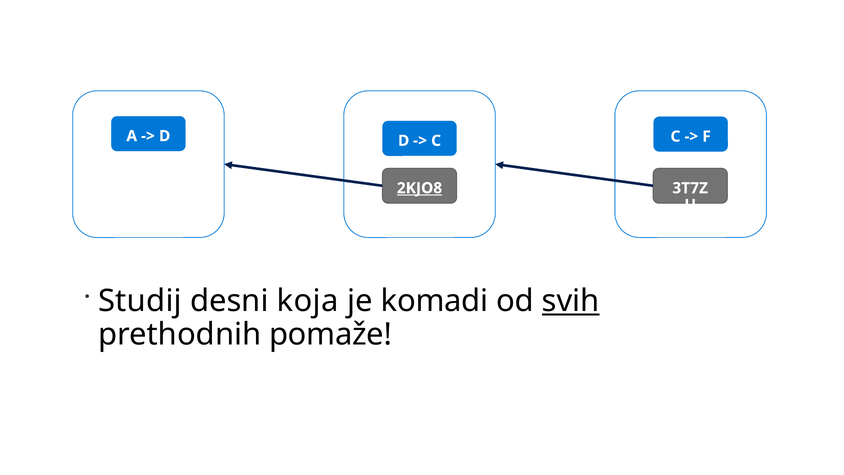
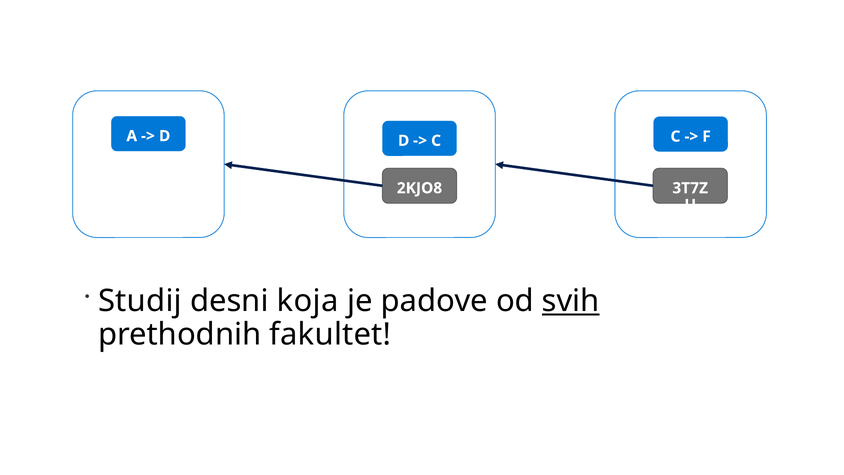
2KJO8 underline: present -> none
komadi: komadi -> padove
pomaže: pomaže -> fakultet
